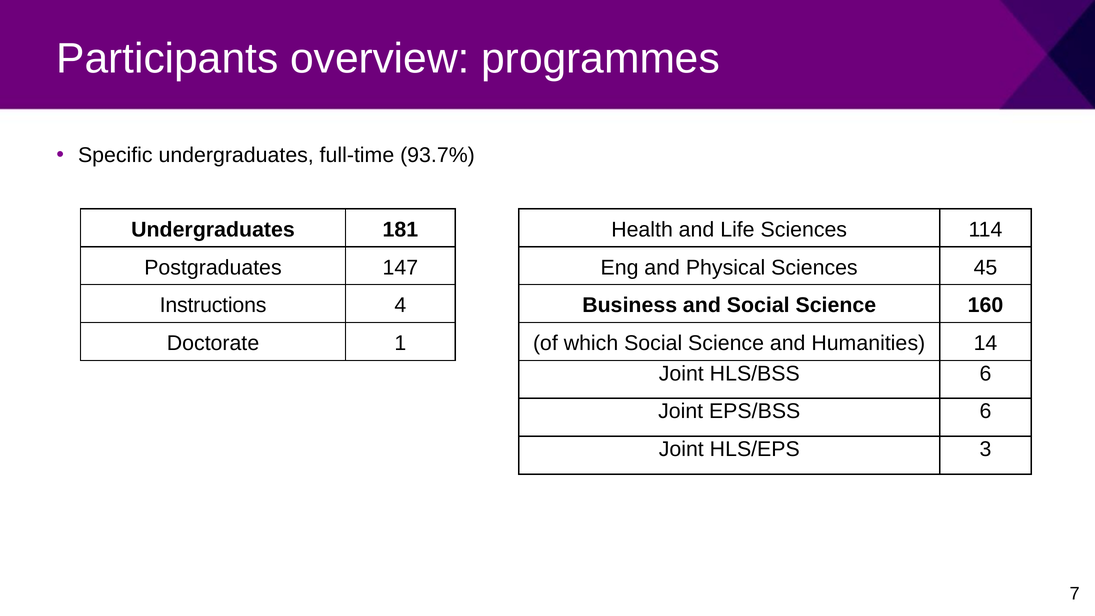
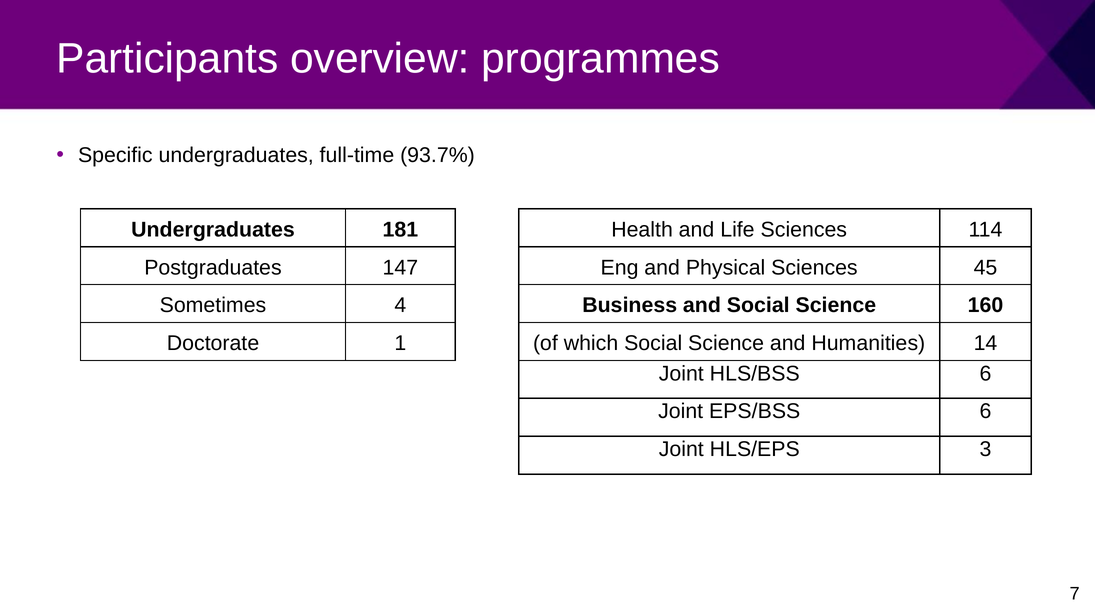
Instructions: Instructions -> Sometimes
